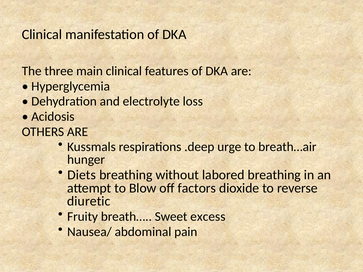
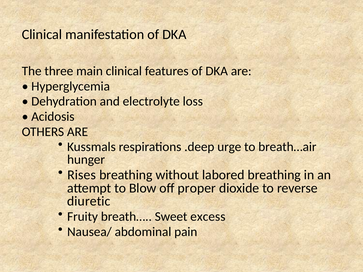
Diets: Diets -> Rises
factors: factors -> proper
